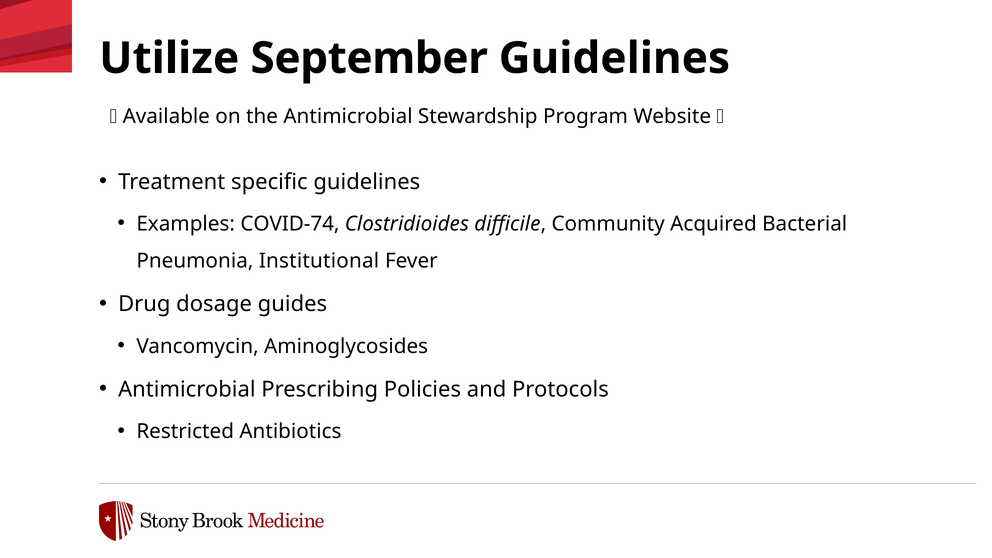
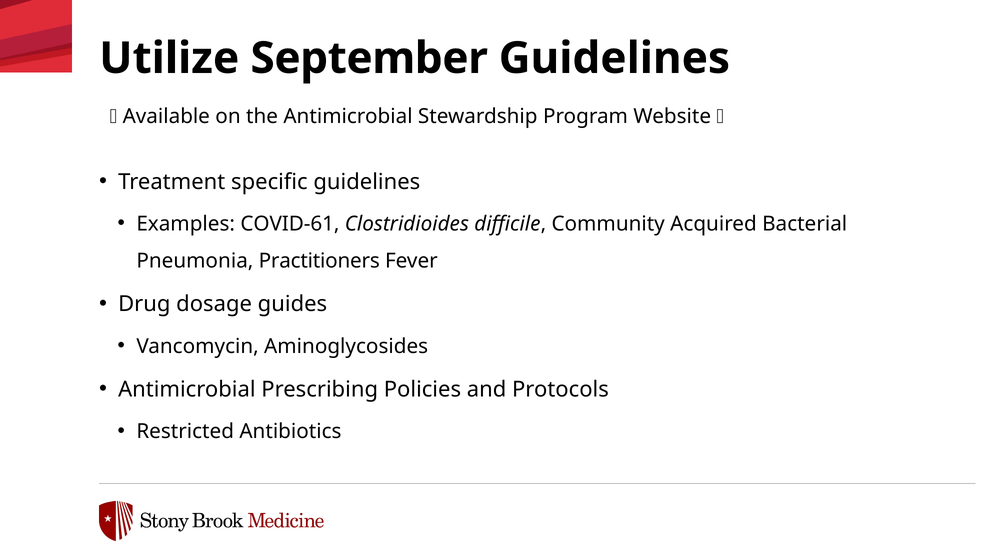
COVID-74: COVID-74 -> COVID-61
Institutional: Institutional -> Practitioners
